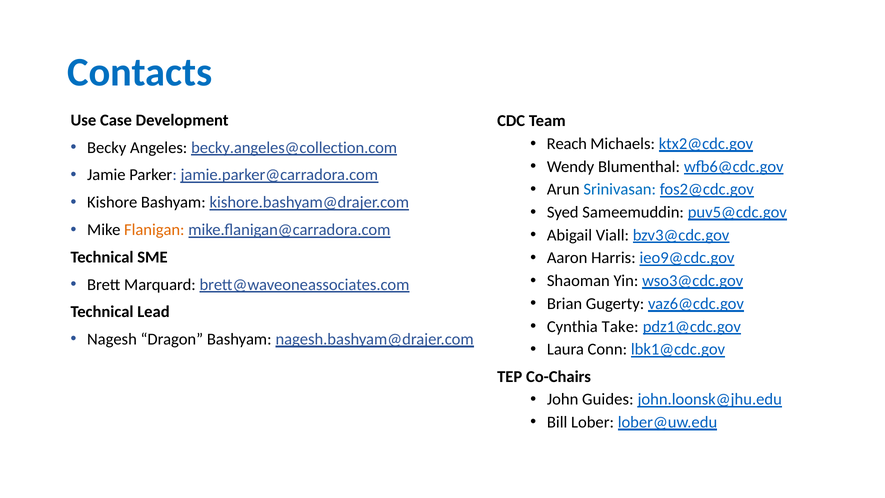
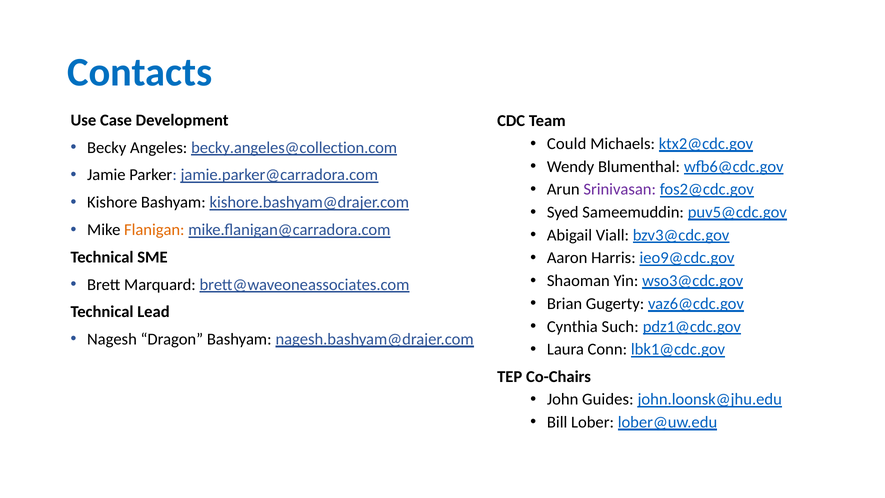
Reach: Reach -> Could
Srinivasan colour: blue -> purple
Take: Take -> Such
